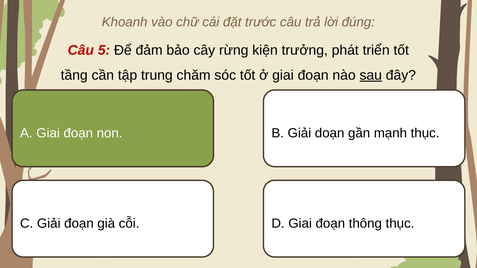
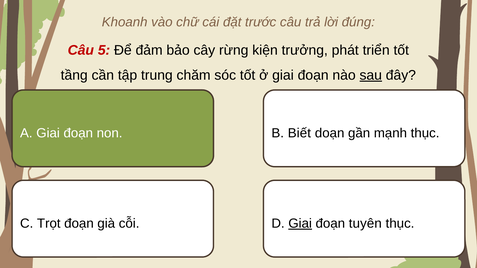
B Giải: Giải -> Biết
C Giải: Giải -> Trọt
Giai at (300, 224) underline: none -> present
thông: thông -> tuyên
